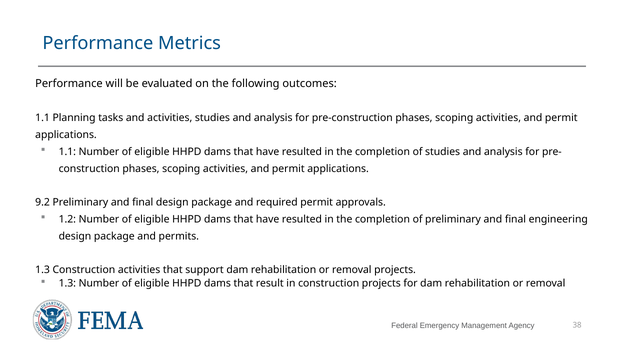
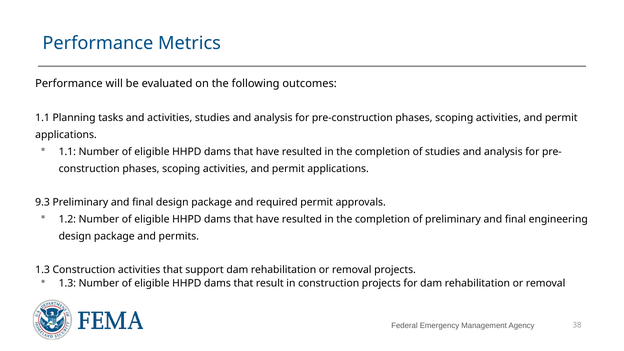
9.2: 9.2 -> 9.3
